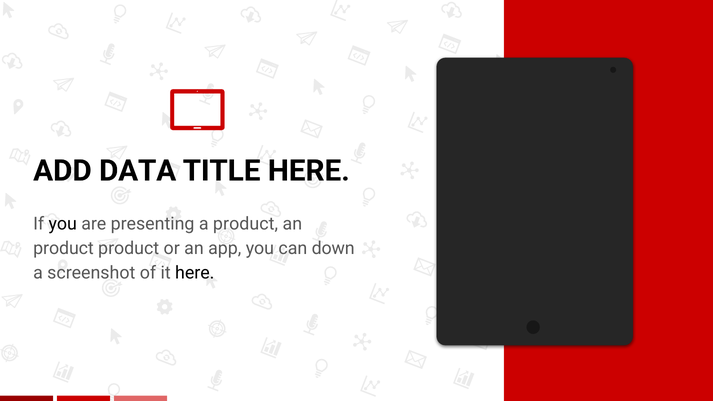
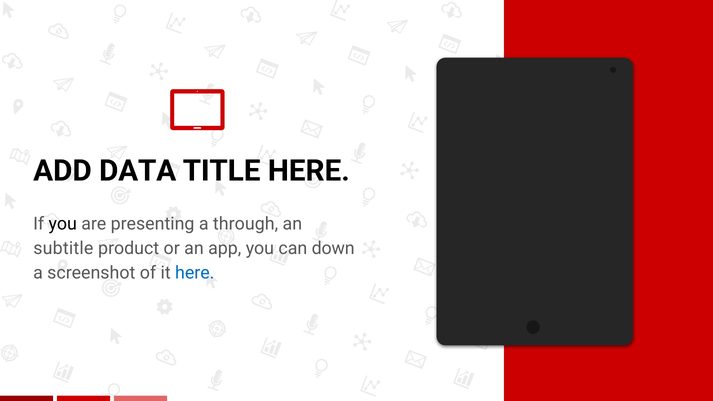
a product: product -> through
product at (63, 248): product -> subtitle
here at (195, 273) colour: black -> blue
